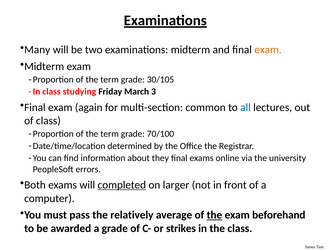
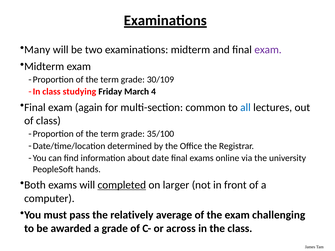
exam at (268, 50) colour: orange -> purple
30/105: 30/105 -> 30/109
3: 3 -> 4
70/100: 70/100 -> 35/100
they: they -> date
errors: errors -> hands
the at (214, 215) underline: present -> none
beforehand: beforehand -> challenging
strikes: strikes -> across
